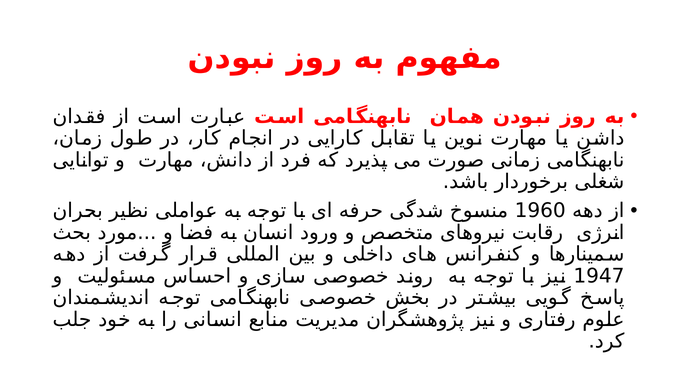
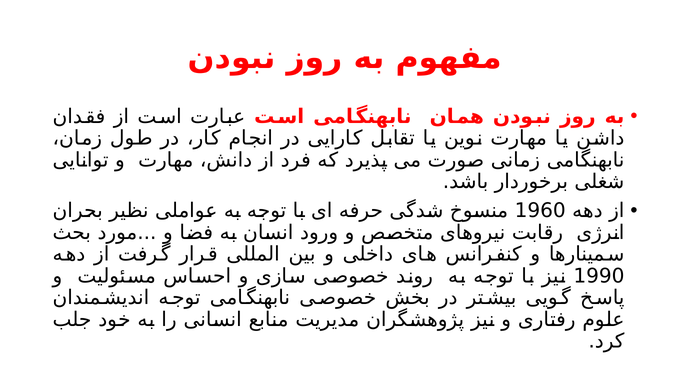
1947: 1947 -> 1990
